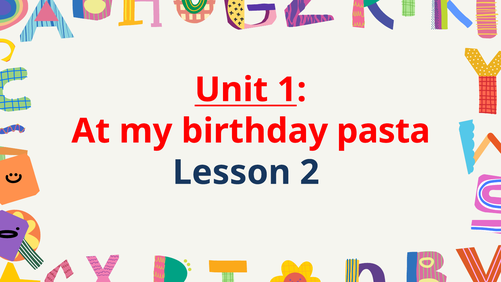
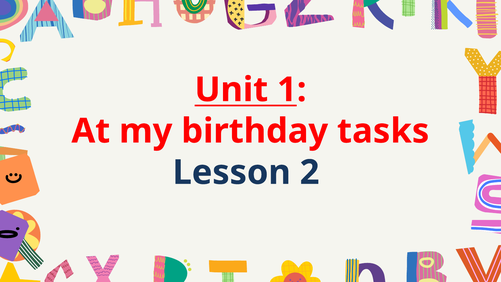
pasta: pasta -> tasks
